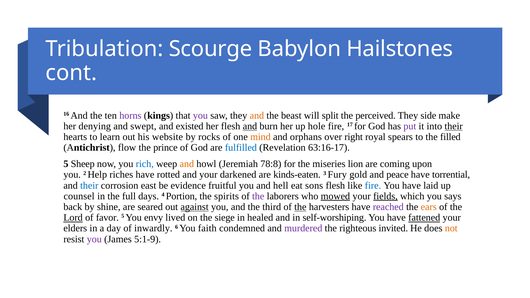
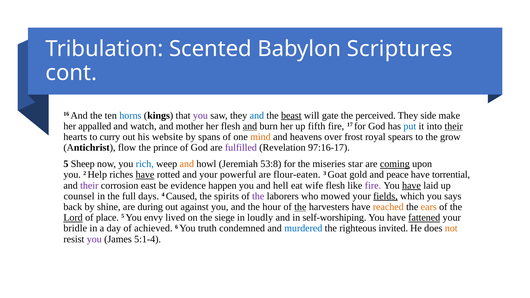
Scourge: Scourge -> Scented
Hailstones: Hailstones -> Scriptures
horns colour: purple -> blue
and at (257, 116) colour: orange -> blue
beast underline: none -> present
split: split -> gate
denying: denying -> appalled
swept: swept -> watch
existed: existed -> mother
hole: hole -> fifth
put colour: purple -> blue
learn: learn -> curry
rocks: rocks -> spans
orphans: orphans -> heavens
right: right -> frost
filled: filled -> grow
fulfilled colour: blue -> purple
63:16-17: 63:16-17 -> 97:16-17
78:8: 78:8 -> 53:8
lion: lion -> star
coming underline: none -> present
have at (145, 175) underline: none -> present
darkened: darkened -> powerful
kinds-eaten: kinds-eaten -> flour-eaten
Fury: Fury -> Goat
their at (89, 185) colour: blue -> purple
fruitful: fruitful -> happen
sons: sons -> wife
fire at (373, 185) colour: blue -> purple
have at (411, 185) underline: none -> present
Portion: Portion -> Caused
mowed underline: present -> none
seared: seared -> during
against underline: present -> none
third: third -> hour
reached colour: purple -> orange
favor: favor -> place
healed: healed -> loudly
elders: elders -> bridle
inwardly: inwardly -> achieved
faith: faith -> truth
murdered colour: purple -> blue
5:1-9: 5:1-9 -> 5:1-4
